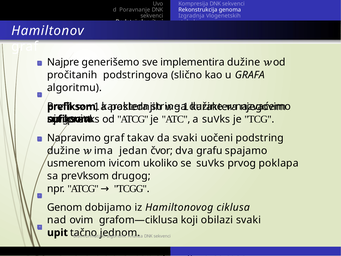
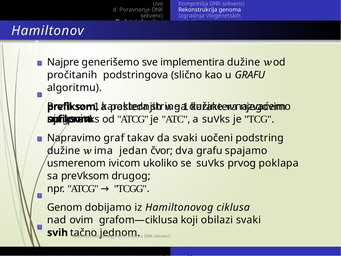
u GRAFA: GRAFA -> GRAFU
upit: upit -> svih
